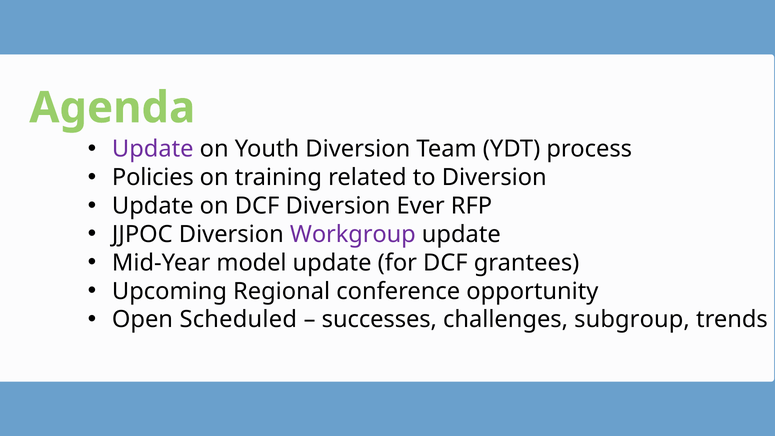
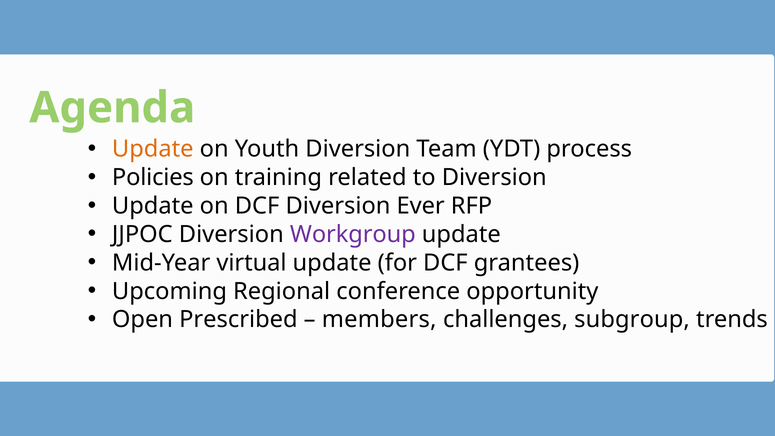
Update at (153, 149) colour: purple -> orange
model: model -> virtual
Scheduled: Scheduled -> Prescribed
successes: successes -> members
